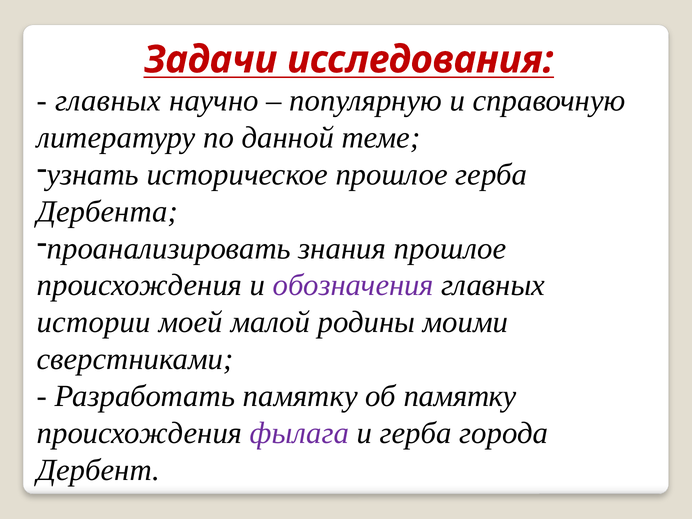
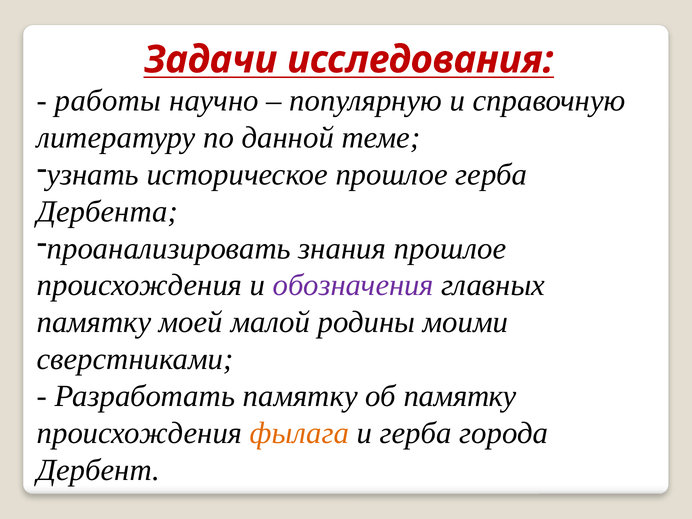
главных at (108, 101): главных -> работы
истории at (94, 322): истории -> памятку
фылага colour: purple -> orange
